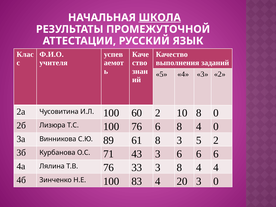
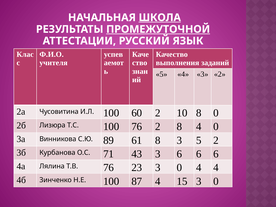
ПРОМЕЖУТОЧНОЙ underline: none -> present
76 6: 6 -> 2
33: 33 -> 23
8 at (179, 168): 8 -> 0
83: 83 -> 87
20: 20 -> 15
